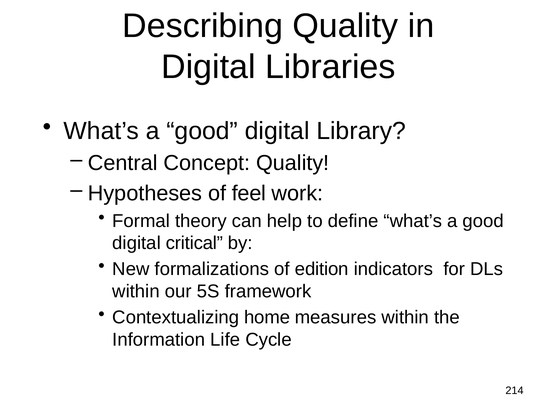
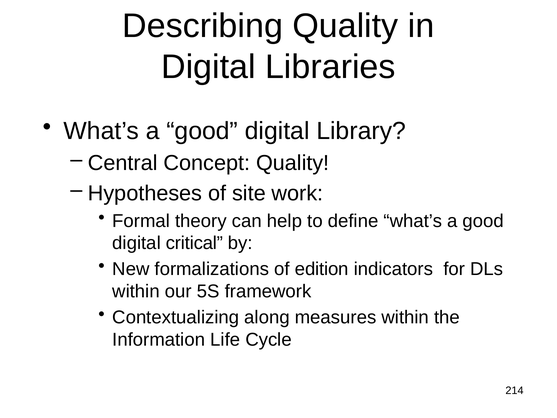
feel: feel -> site
home: home -> along
